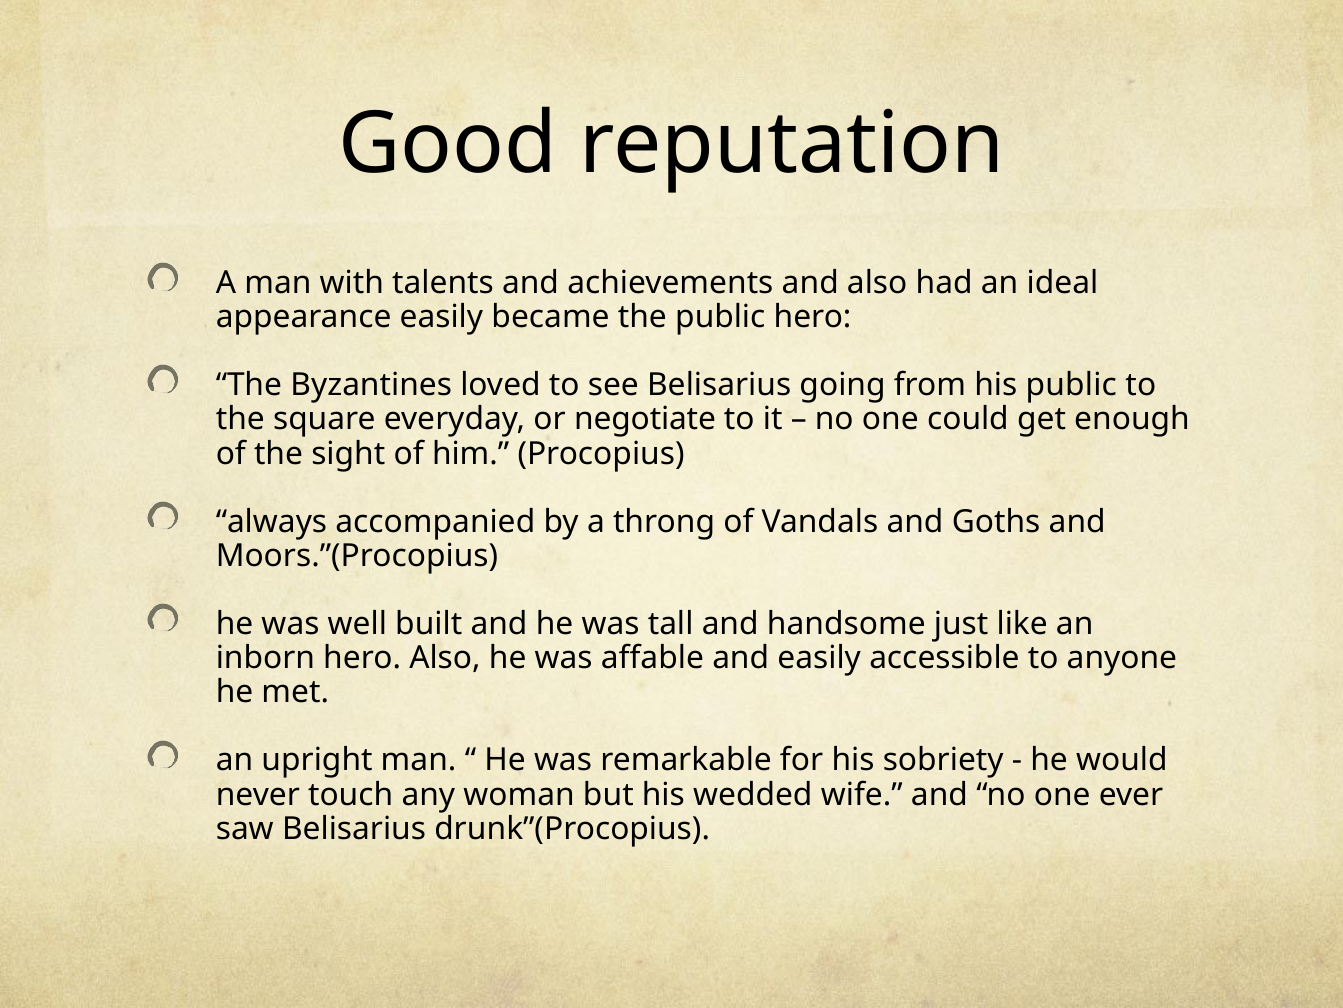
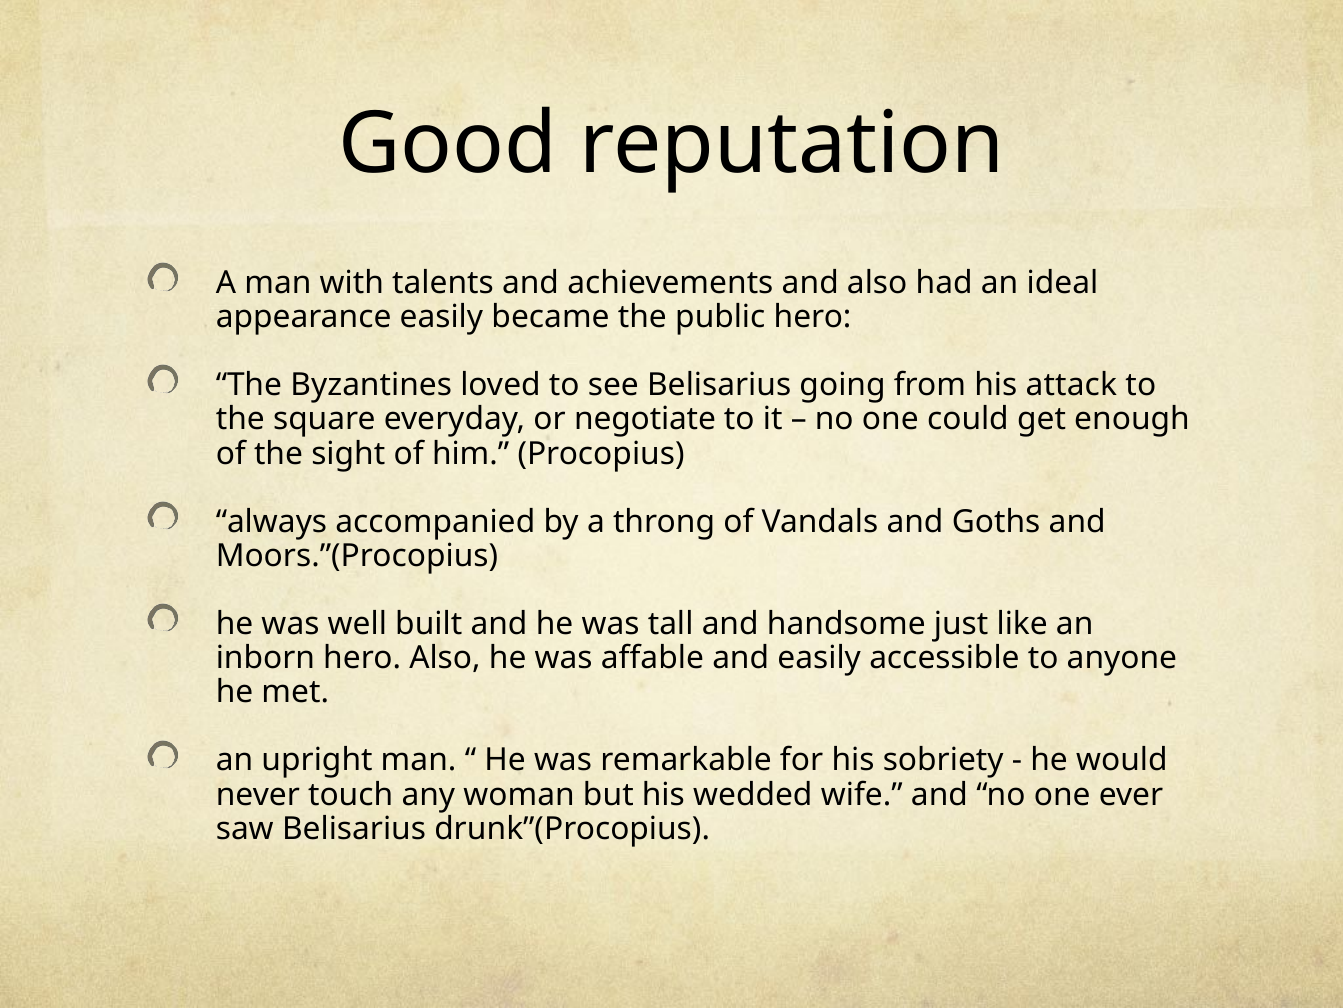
his public: public -> attack
